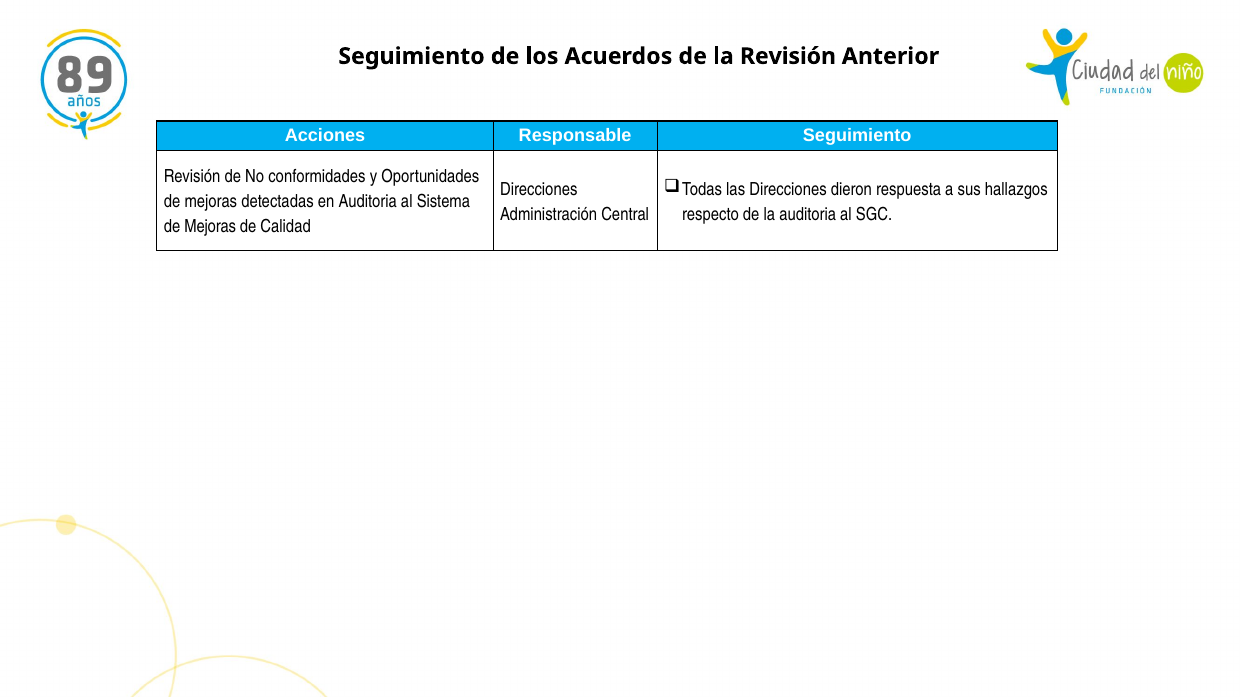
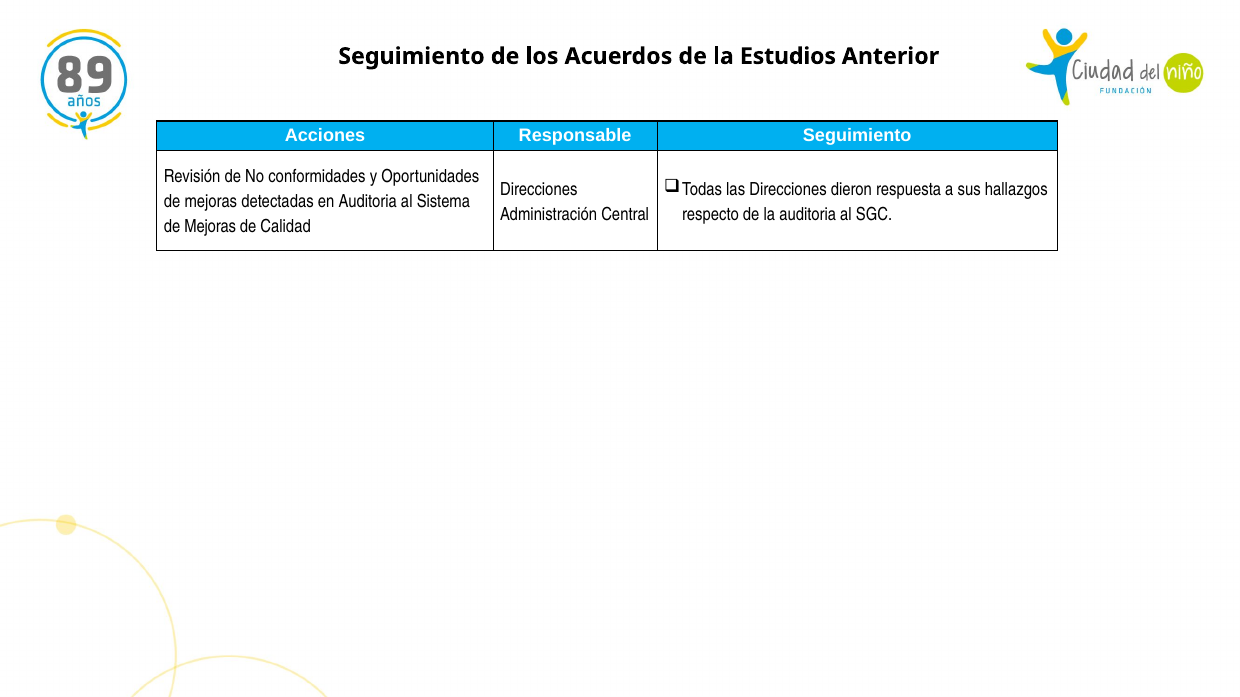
la Revisión: Revisión -> Estudios
